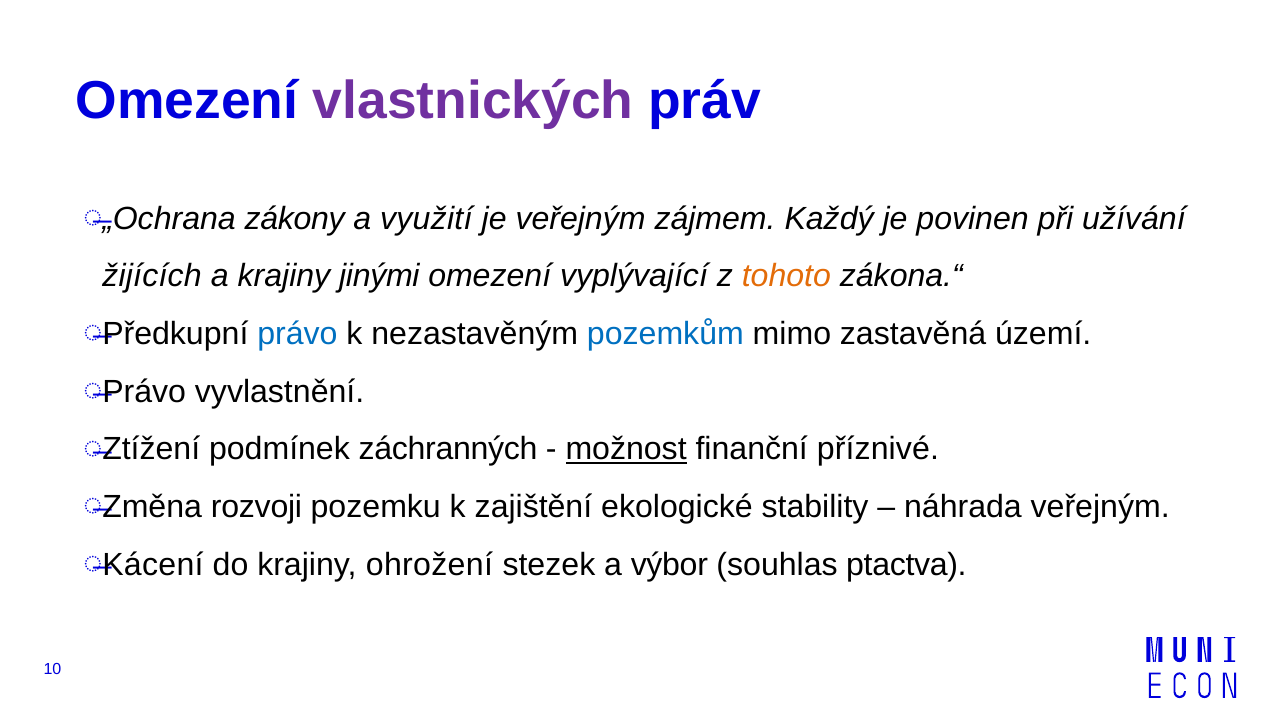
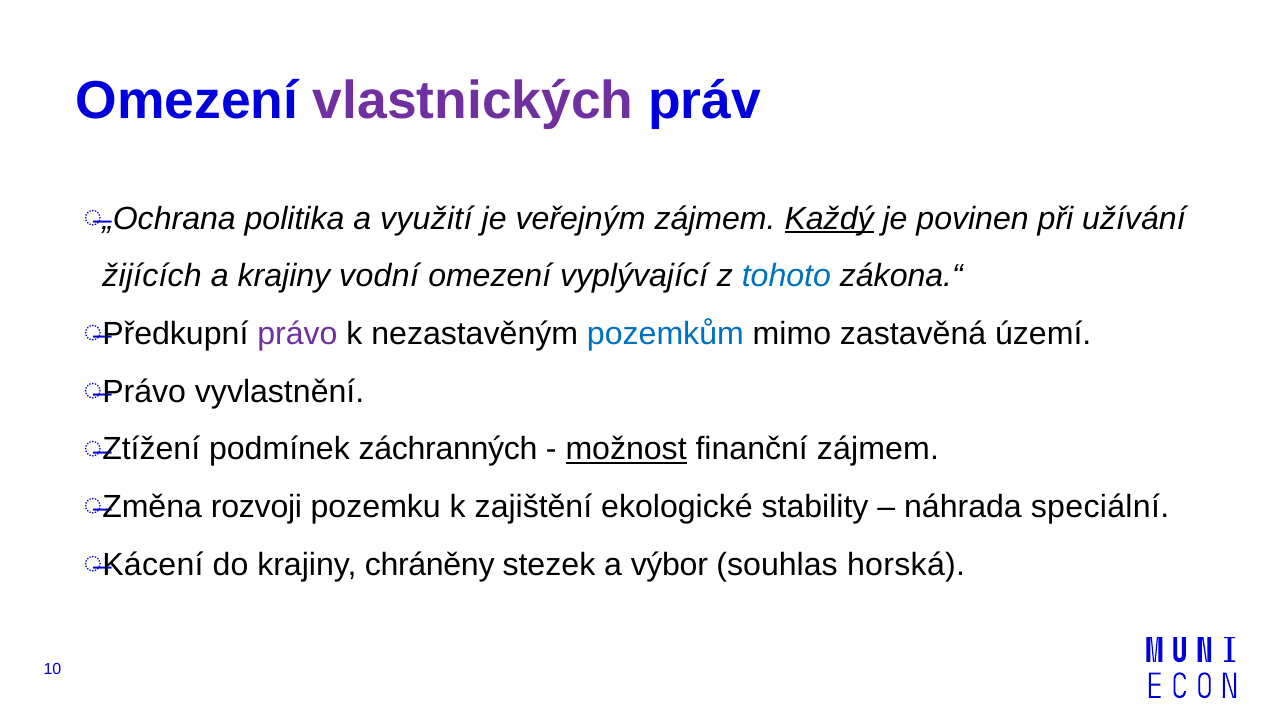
zákony: zákony -> politika
Každý underline: none -> present
jinými: jinými -> vodní
tohoto colour: orange -> blue
právo at (297, 334) colour: blue -> purple
finanční příznivé: příznivé -> zájmem
náhrada veřejným: veřejným -> speciální
ohrožení: ohrožení -> chráněny
ptactva: ptactva -> horská
